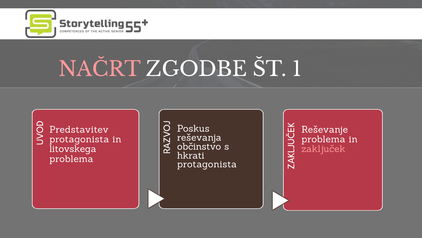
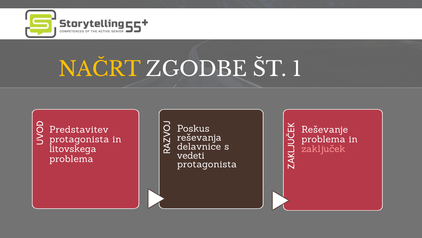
NAČRT colour: pink -> yellow
občinstvo: občinstvo -> delavnice
hkrati: hkrati -> vedeti
